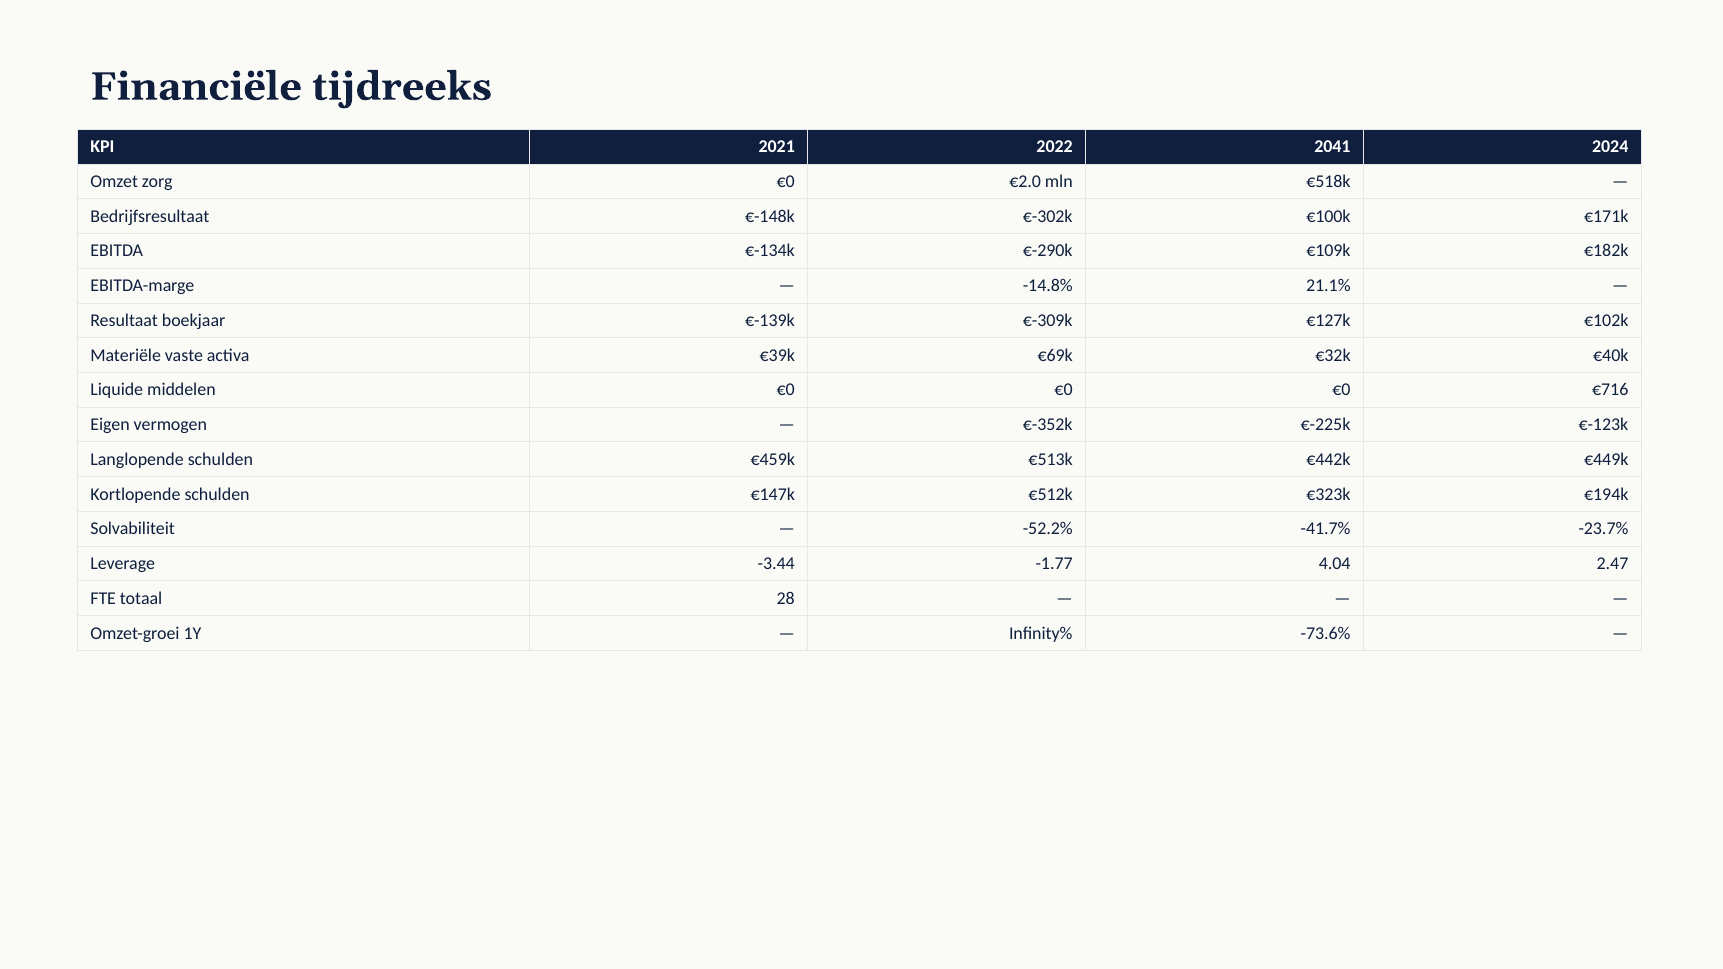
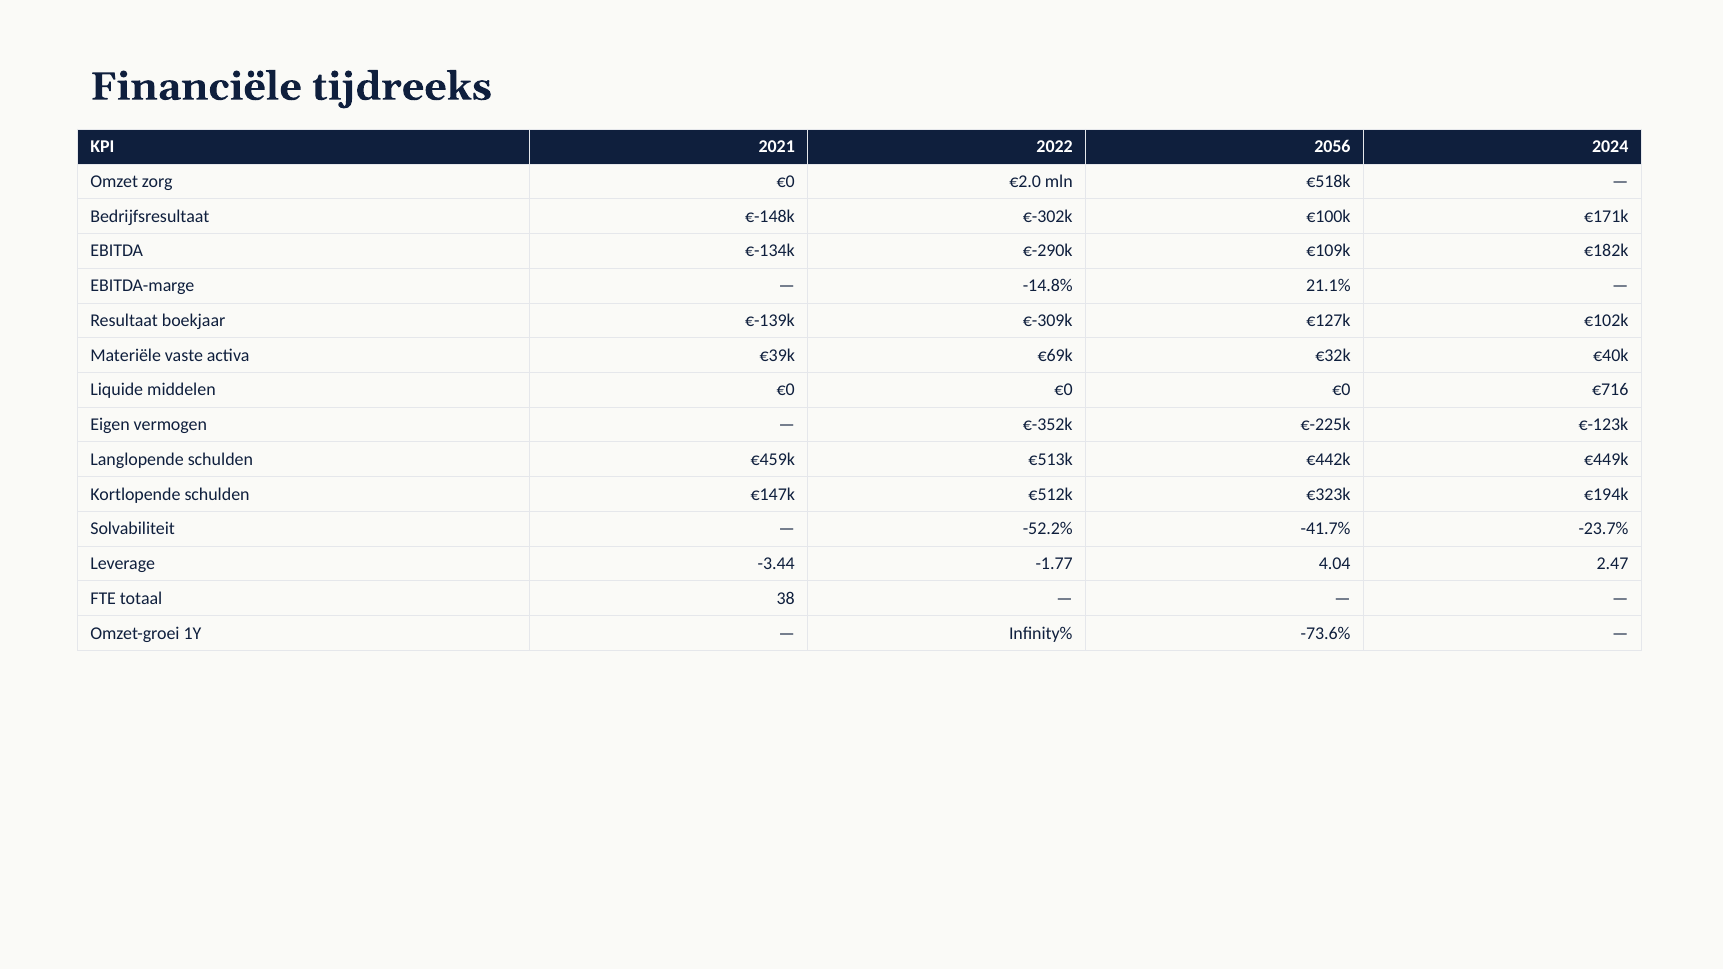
2041: 2041 -> 2056
28: 28 -> 38
